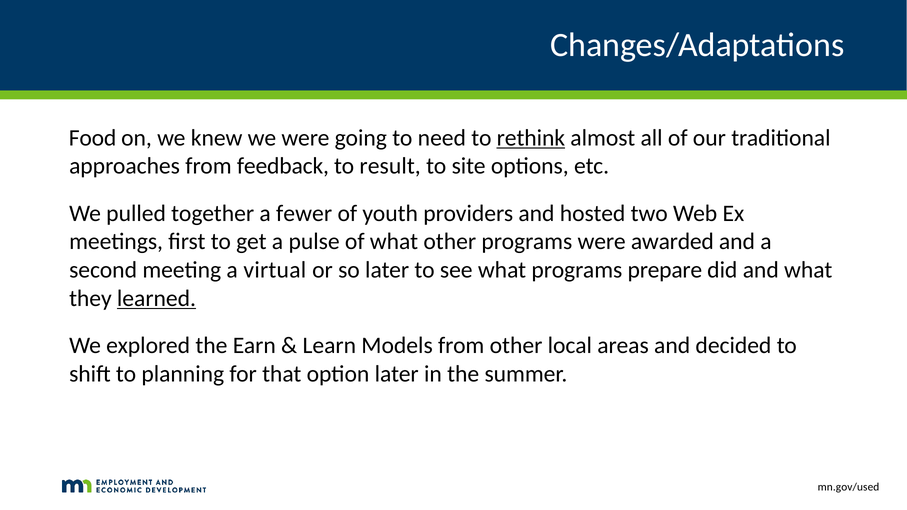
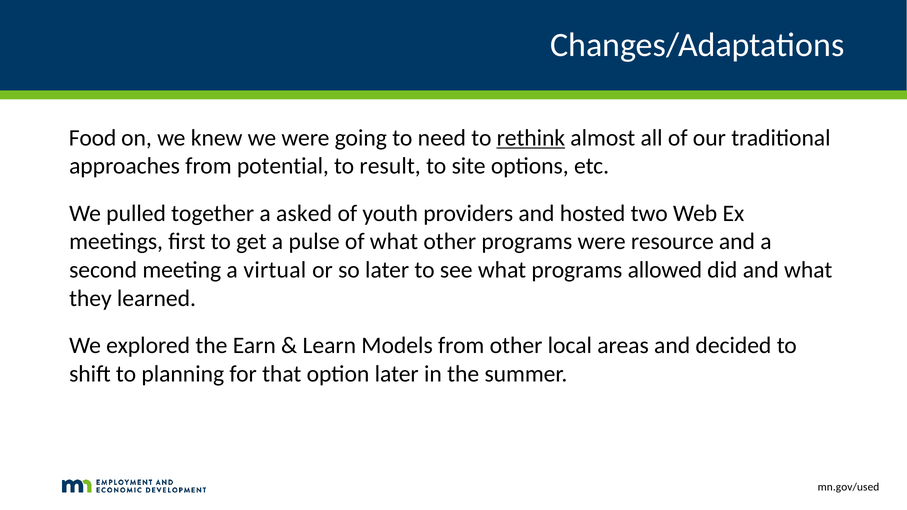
feedback: feedback -> potential
fewer: fewer -> asked
awarded: awarded -> resource
prepare: prepare -> allowed
learned underline: present -> none
